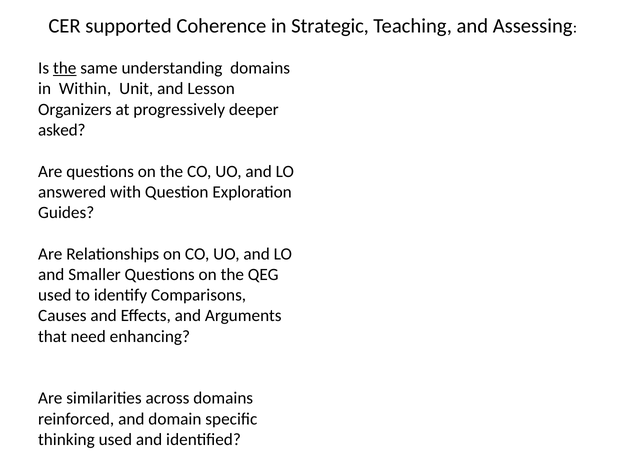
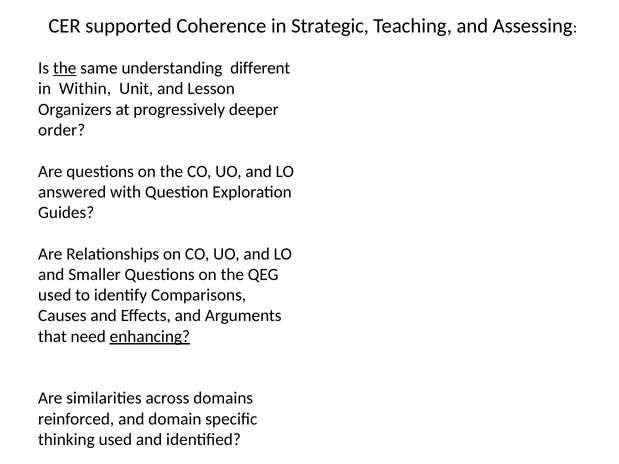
understanding domains: domains -> different
asked: asked -> order
enhancing underline: none -> present
